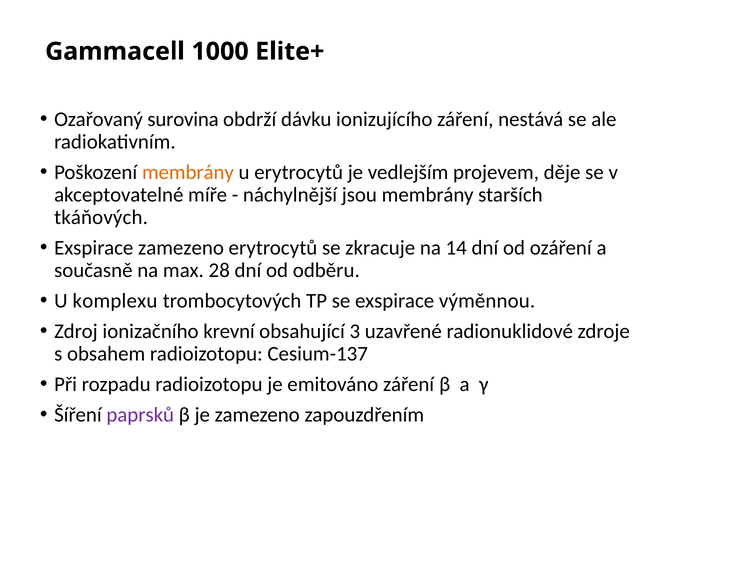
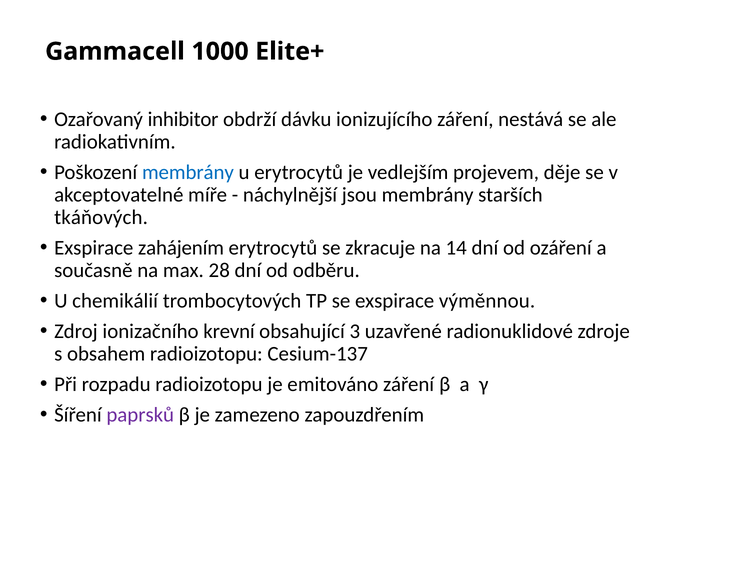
surovina: surovina -> inhibitor
membrány at (188, 172) colour: orange -> blue
Exspirace zamezeno: zamezeno -> zahájením
komplexu: komplexu -> chemikálií
